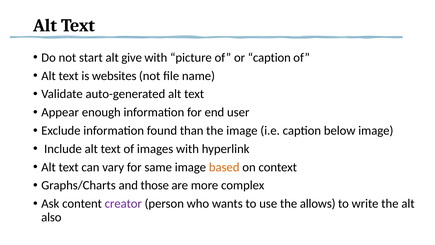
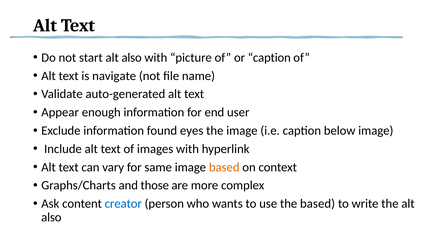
start alt give: give -> also
websites: websites -> navigate
than: than -> eyes
creator colour: purple -> blue
the allows: allows -> based
